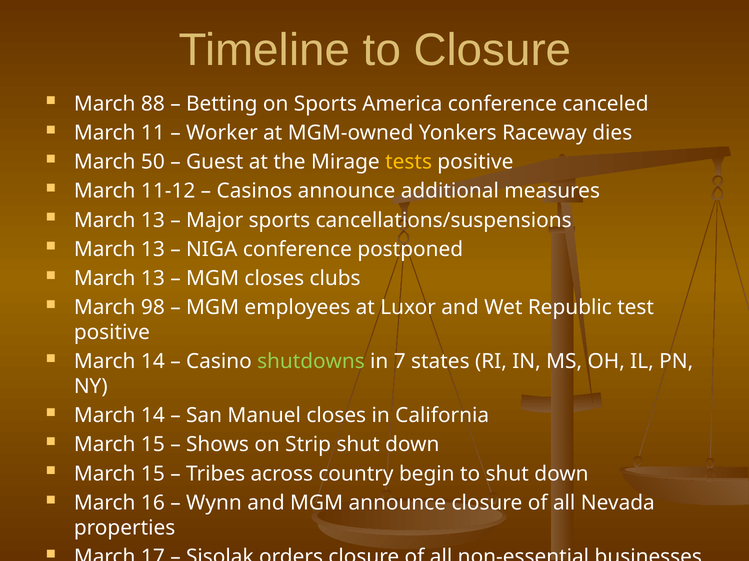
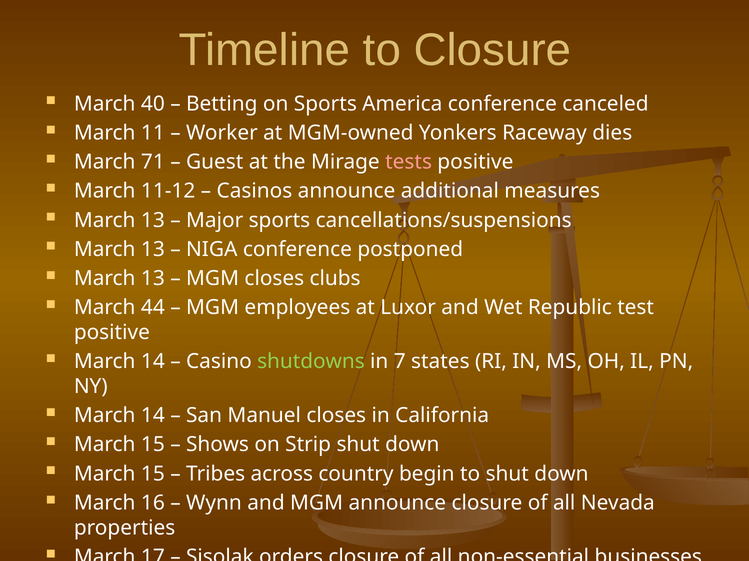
88: 88 -> 40
50: 50 -> 71
tests colour: yellow -> pink
98: 98 -> 44
